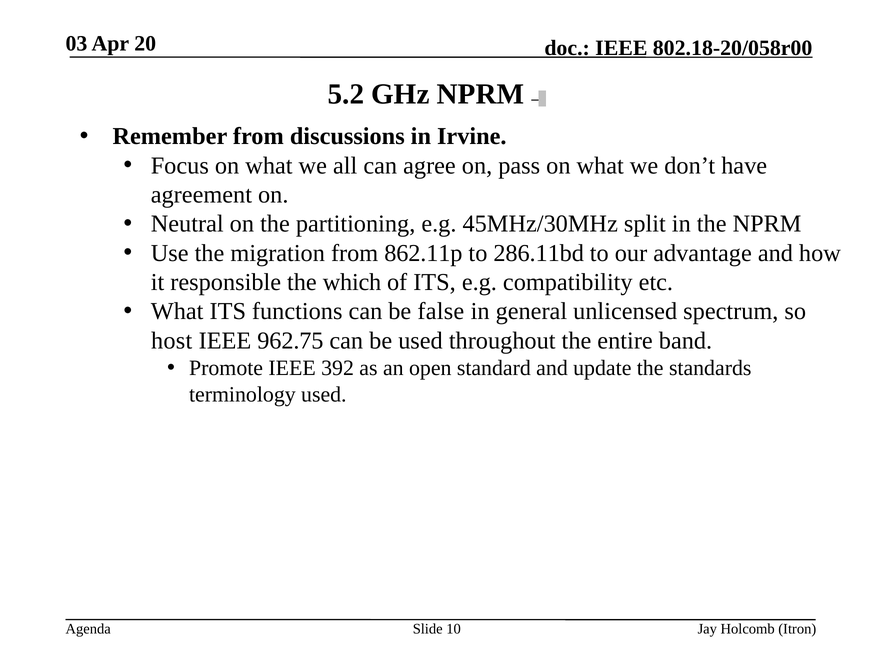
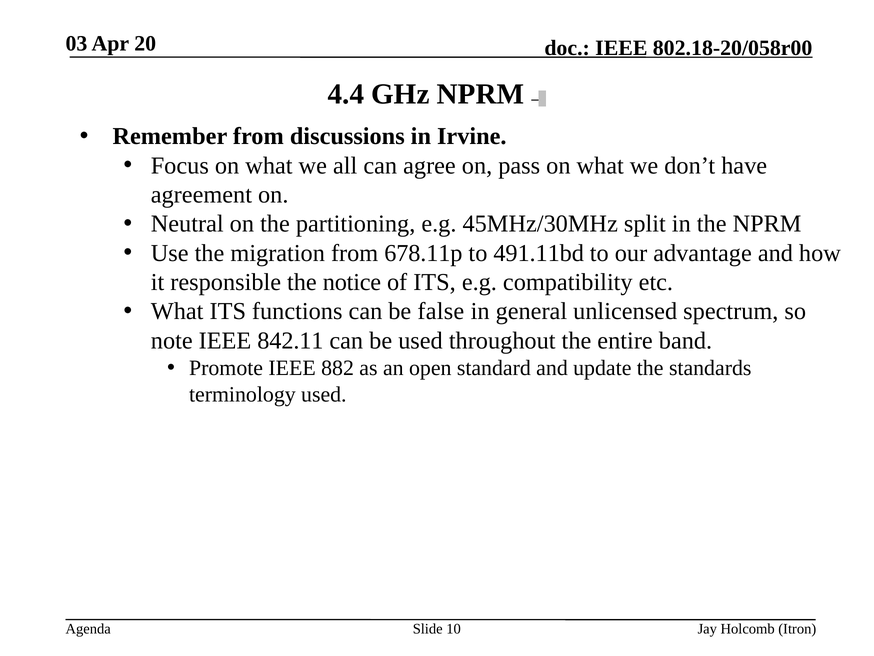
5.2: 5.2 -> 4.4
862.11p: 862.11p -> 678.11p
286.11bd: 286.11bd -> 491.11bd
which: which -> notice
host: host -> note
962.75: 962.75 -> 842.11
392: 392 -> 882
